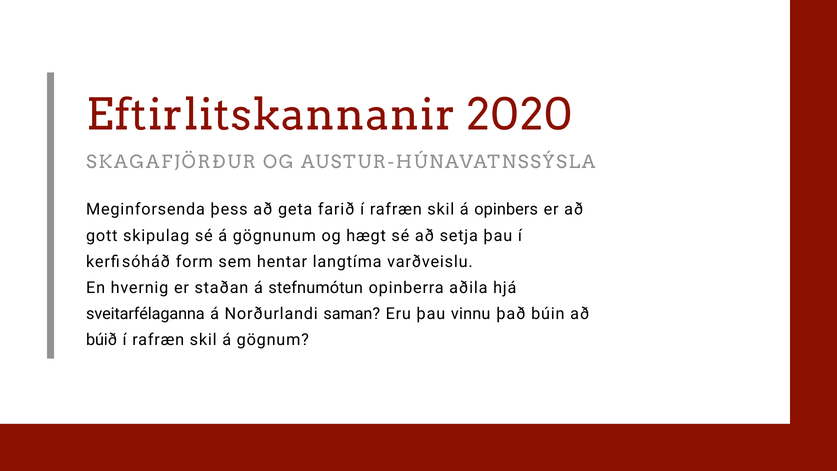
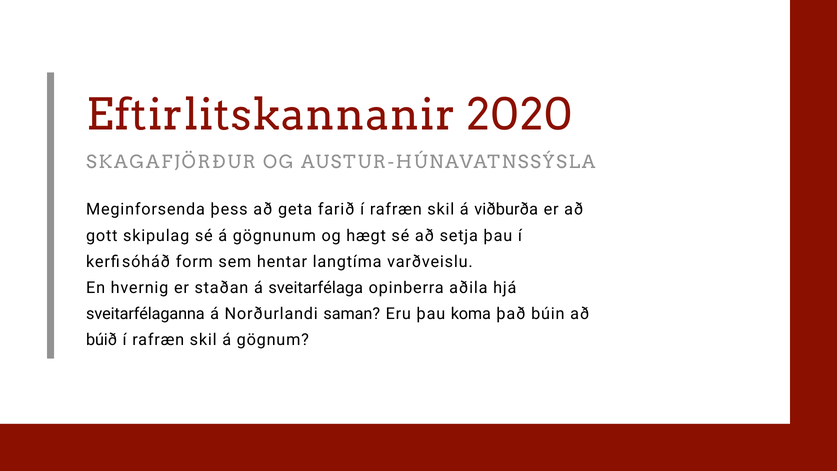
opinbers: opinbers -> viðburða
stefnumótun: stefnumótun -> sveitarfélaga
vinnu: vinnu -> koma
